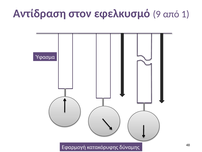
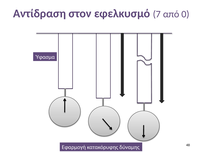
9: 9 -> 7
1: 1 -> 0
